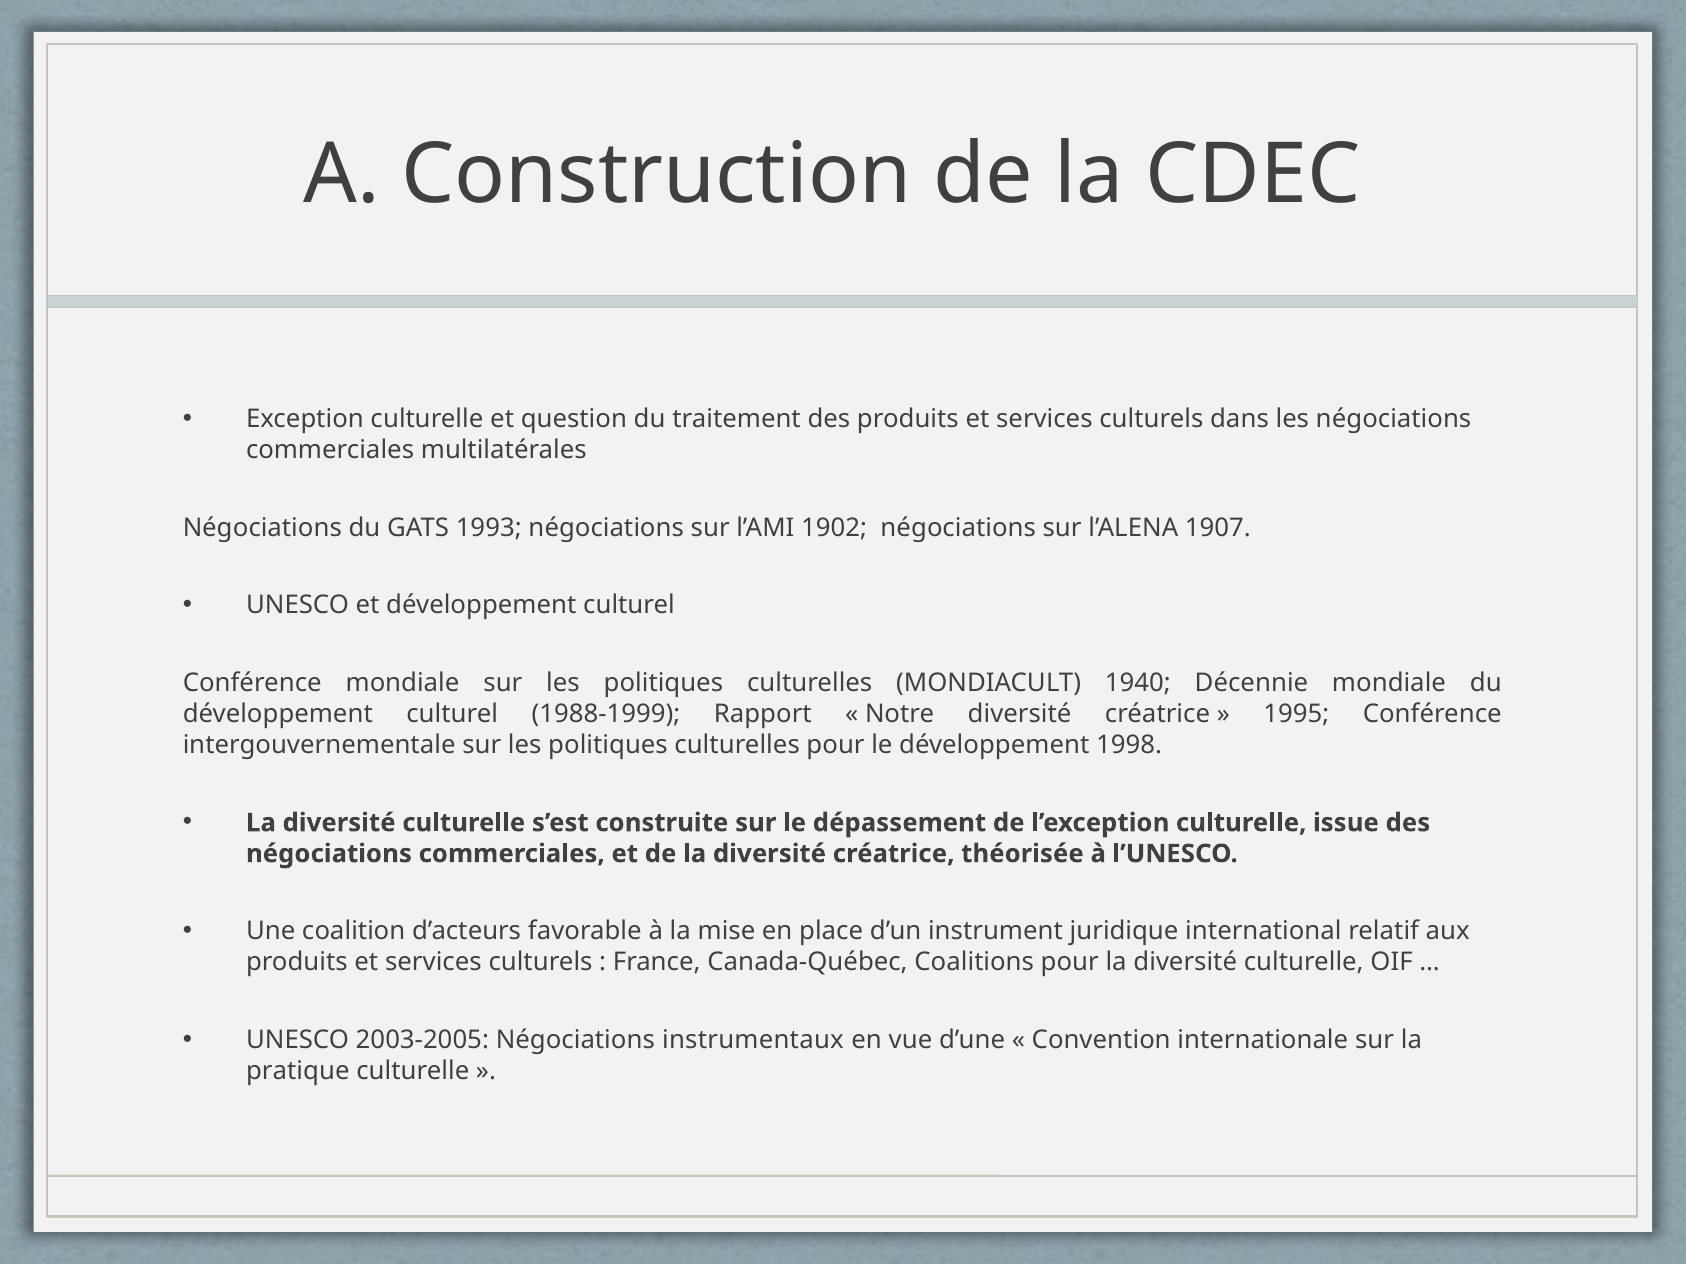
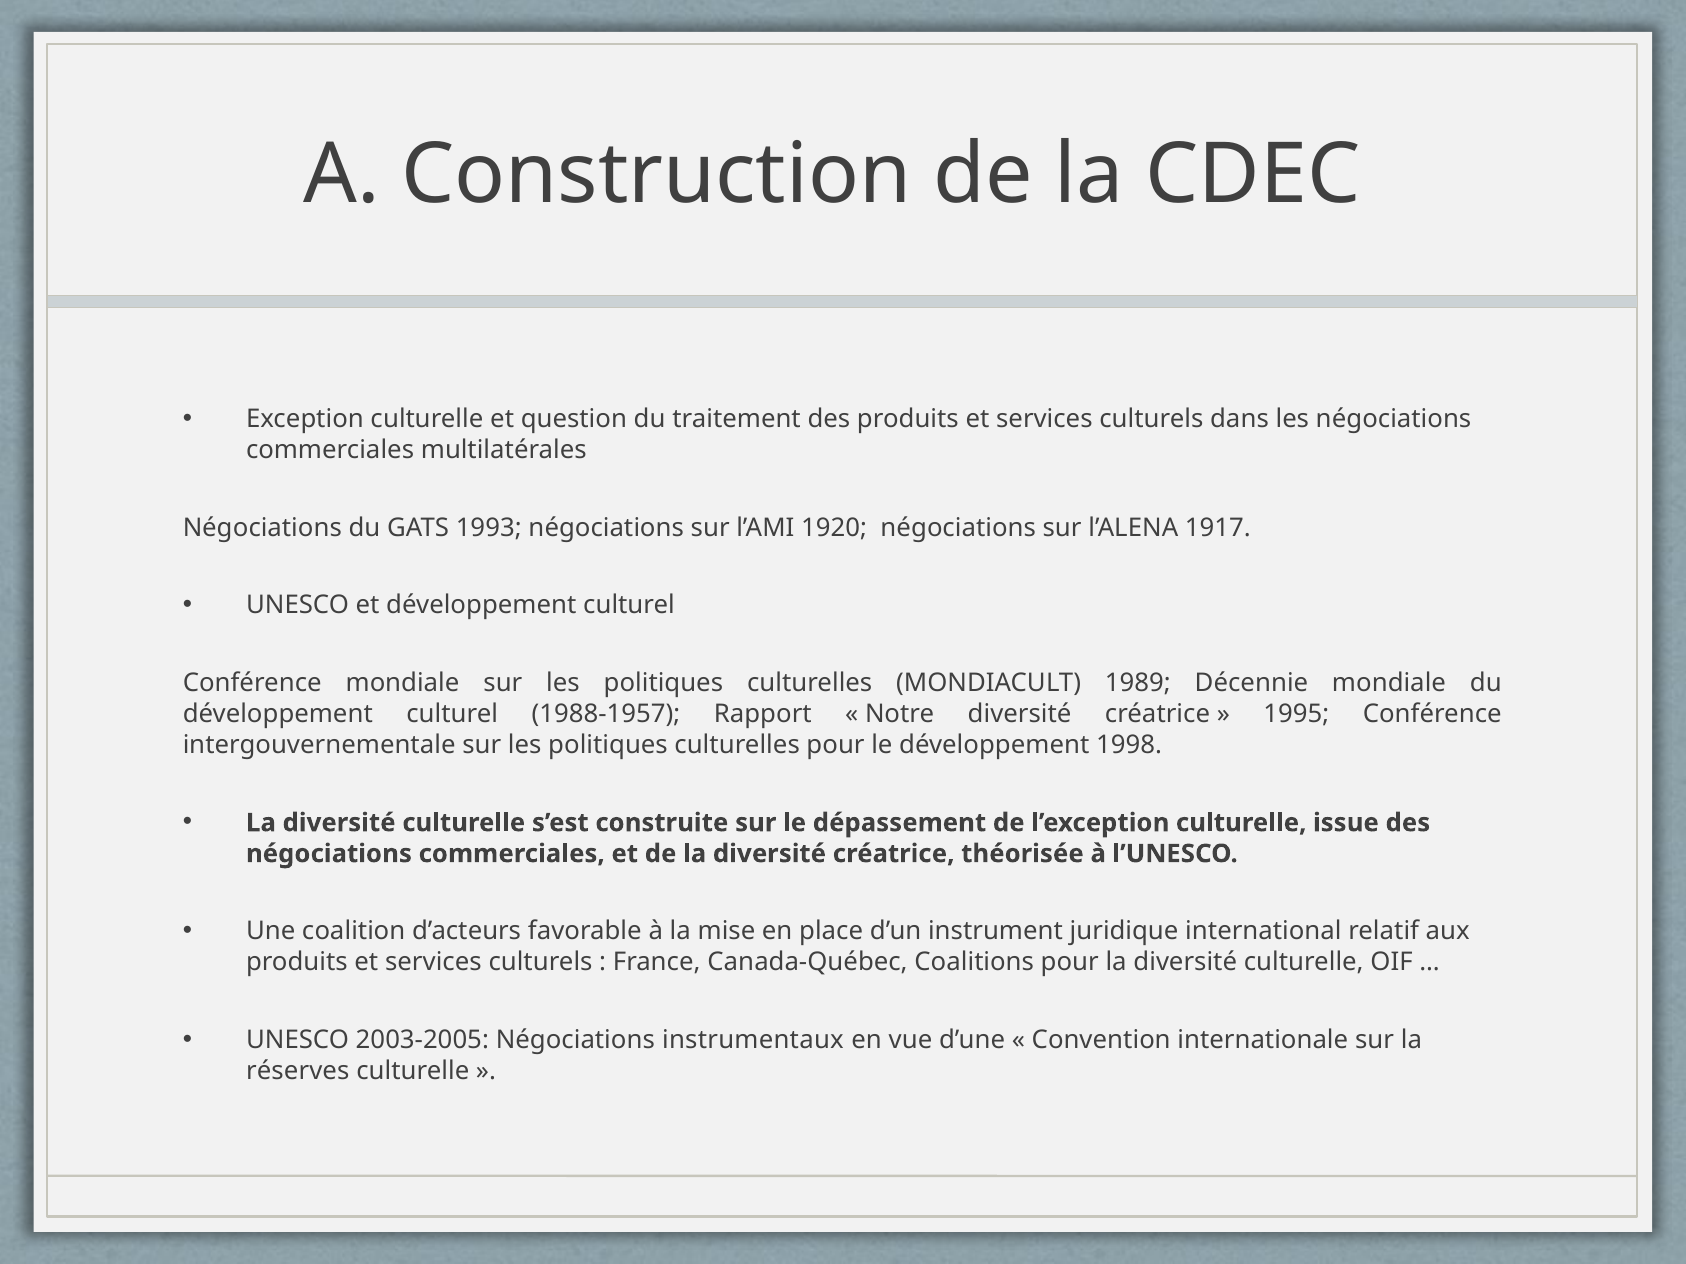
1902: 1902 -> 1920
1907: 1907 -> 1917
1940: 1940 -> 1989
1988-1999: 1988-1999 -> 1988-1957
pratique: pratique -> réserves
